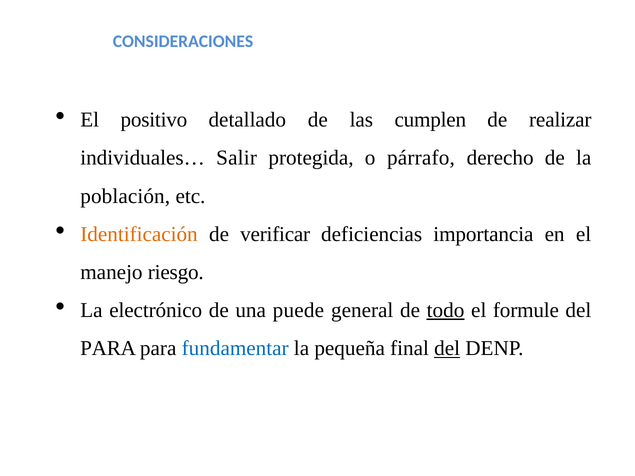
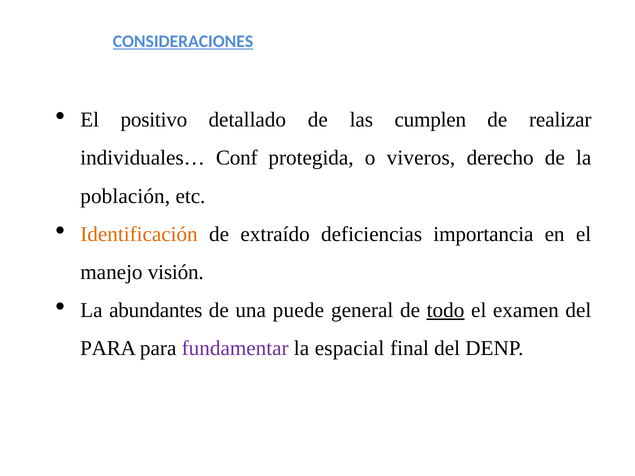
CONSIDERACIONES underline: none -> present
Salir: Salir -> Conf
párrafo: párrafo -> viveros
verificar: verificar -> extraído
riesgo: riesgo -> visión
electrónico: electrónico -> abundantes
formule: formule -> examen
fundamentar colour: blue -> purple
pequeña: pequeña -> espacial
del at (447, 349) underline: present -> none
